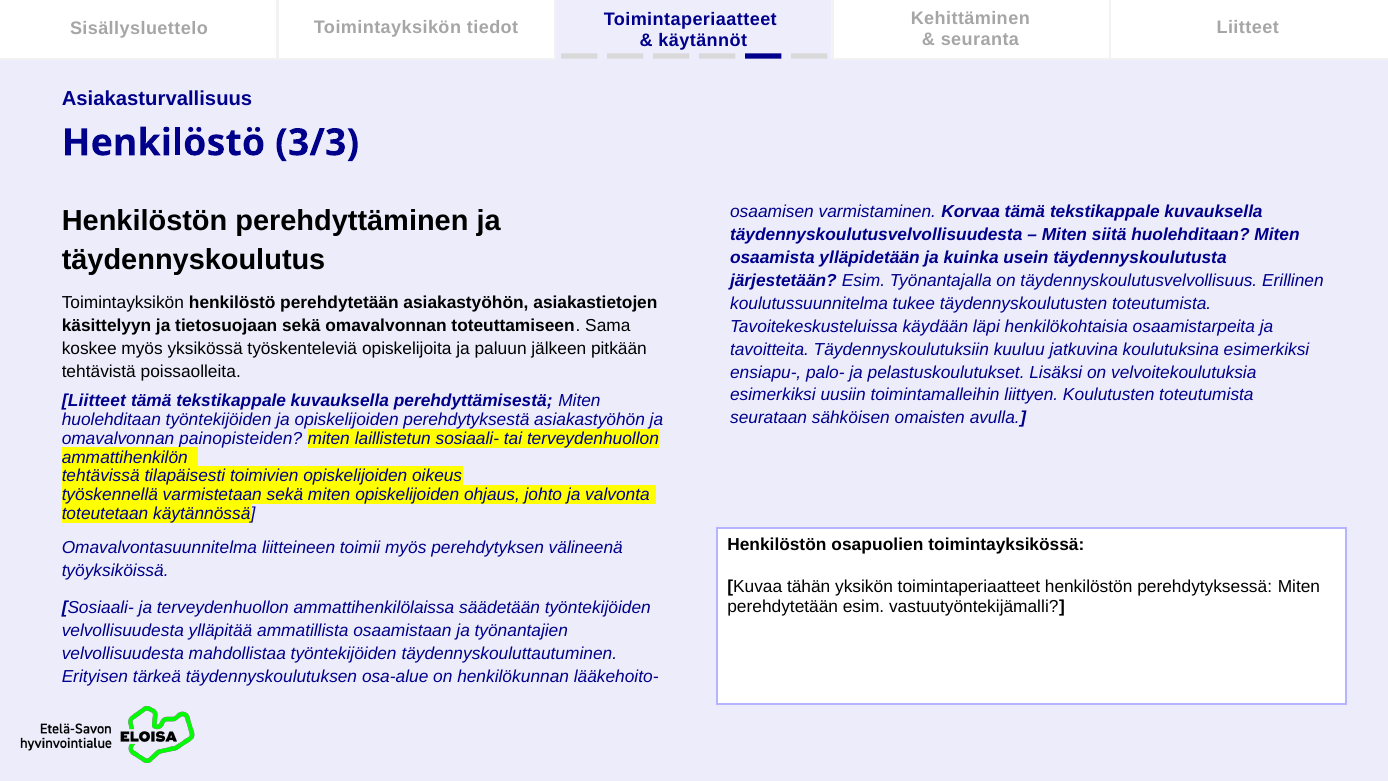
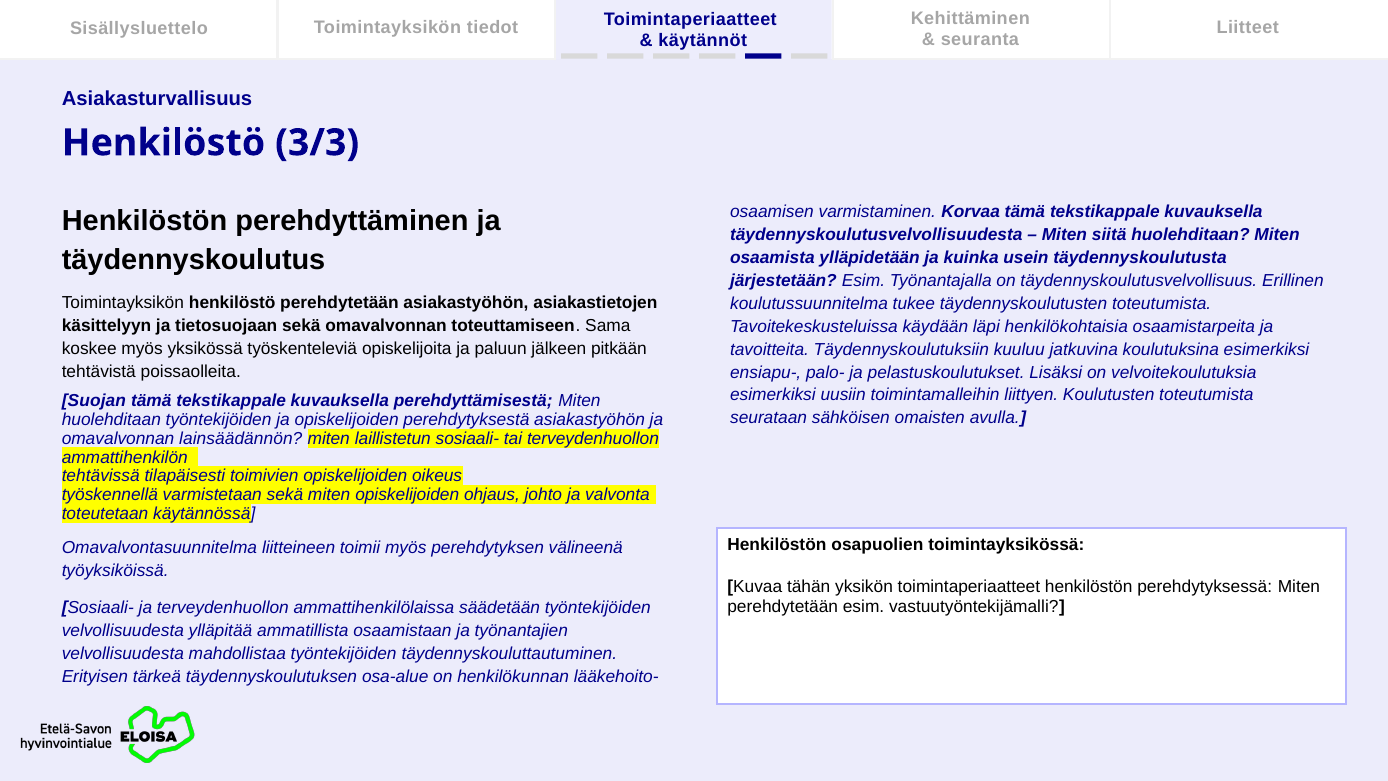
Liitteet at (94, 401): Liitteet -> Suojan
painopisteiden: painopisteiden -> lainsäädännön
